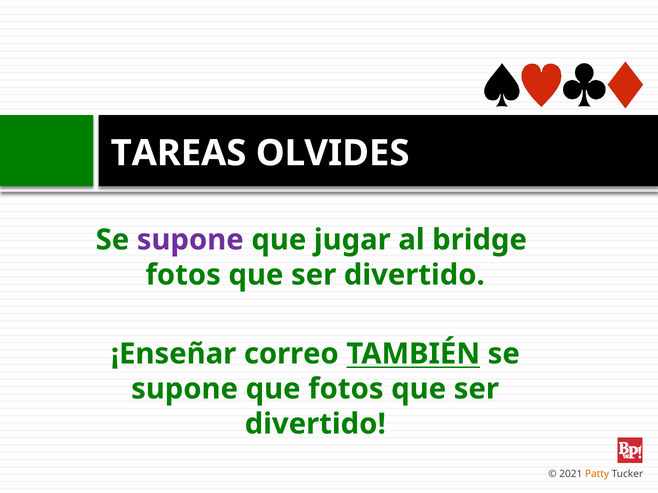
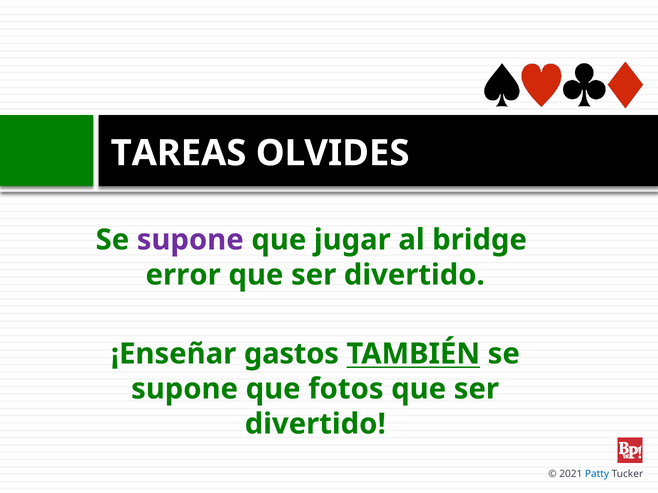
fotos at (183, 275): fotos -> error
correo: correo -> gastos
Patty colour: orange -> blue
